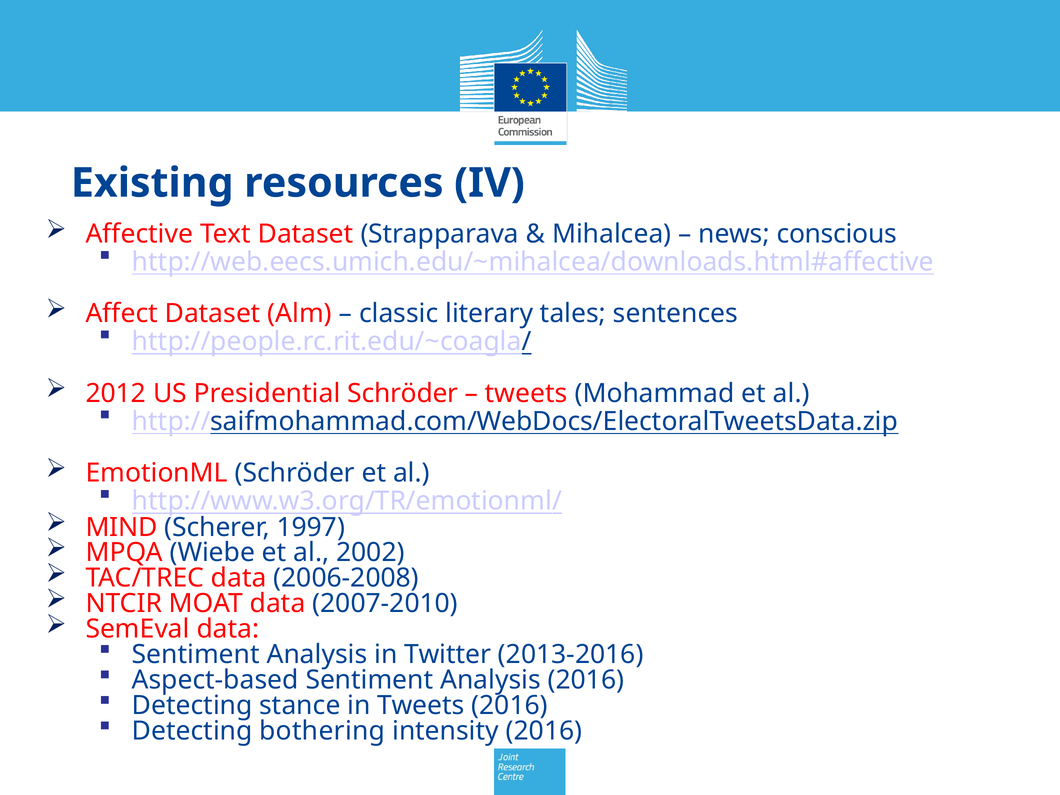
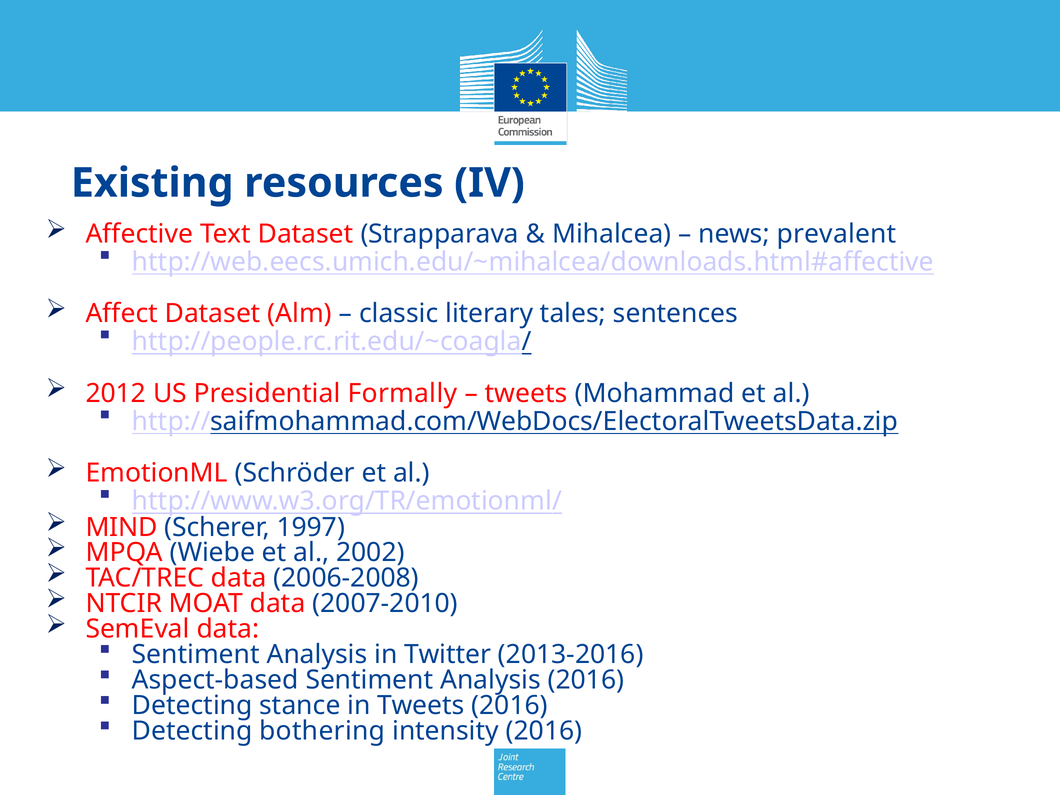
conscious: conscious -> prevalent
Presidential Schröder: Schröder -> Formally
